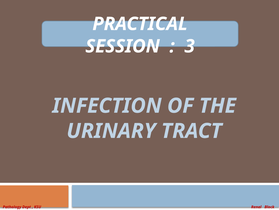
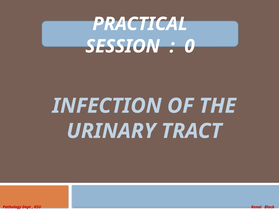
3: 3 -> 0
